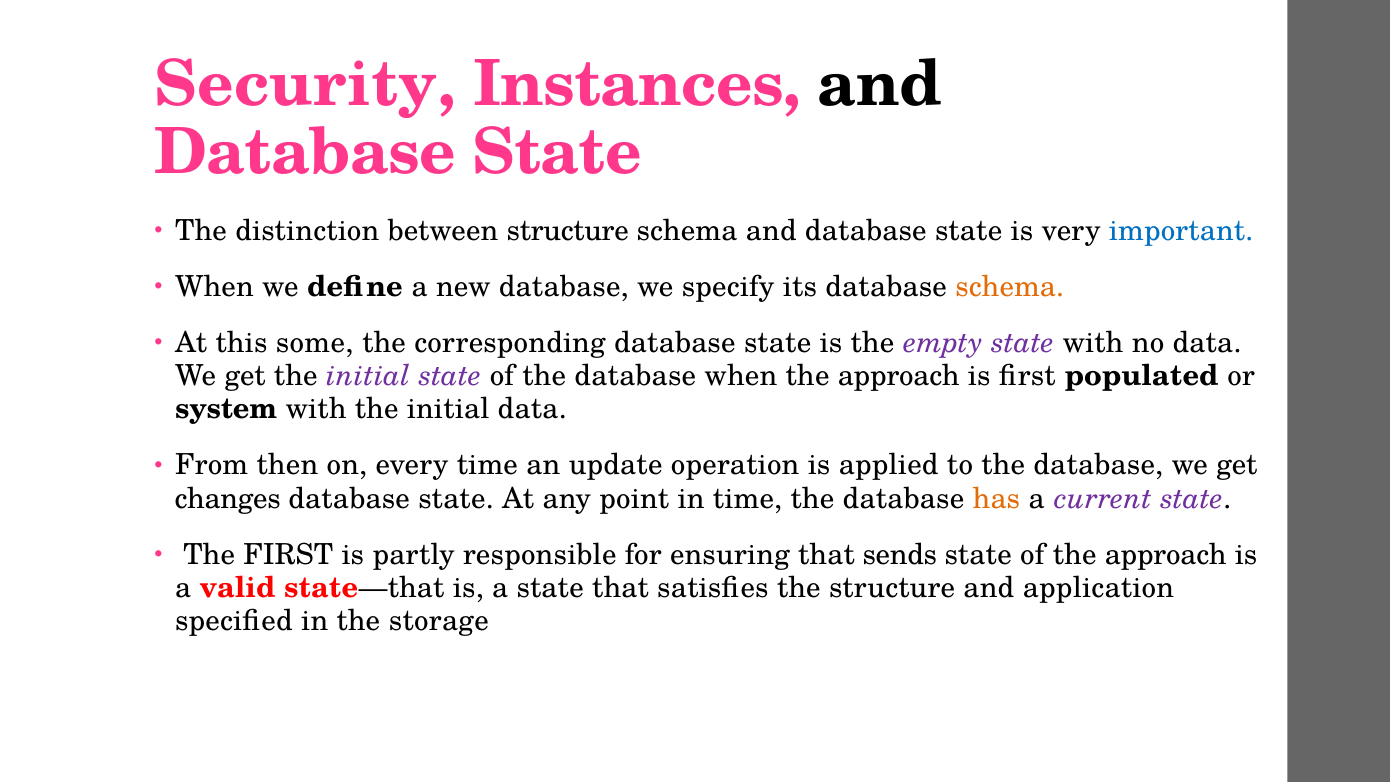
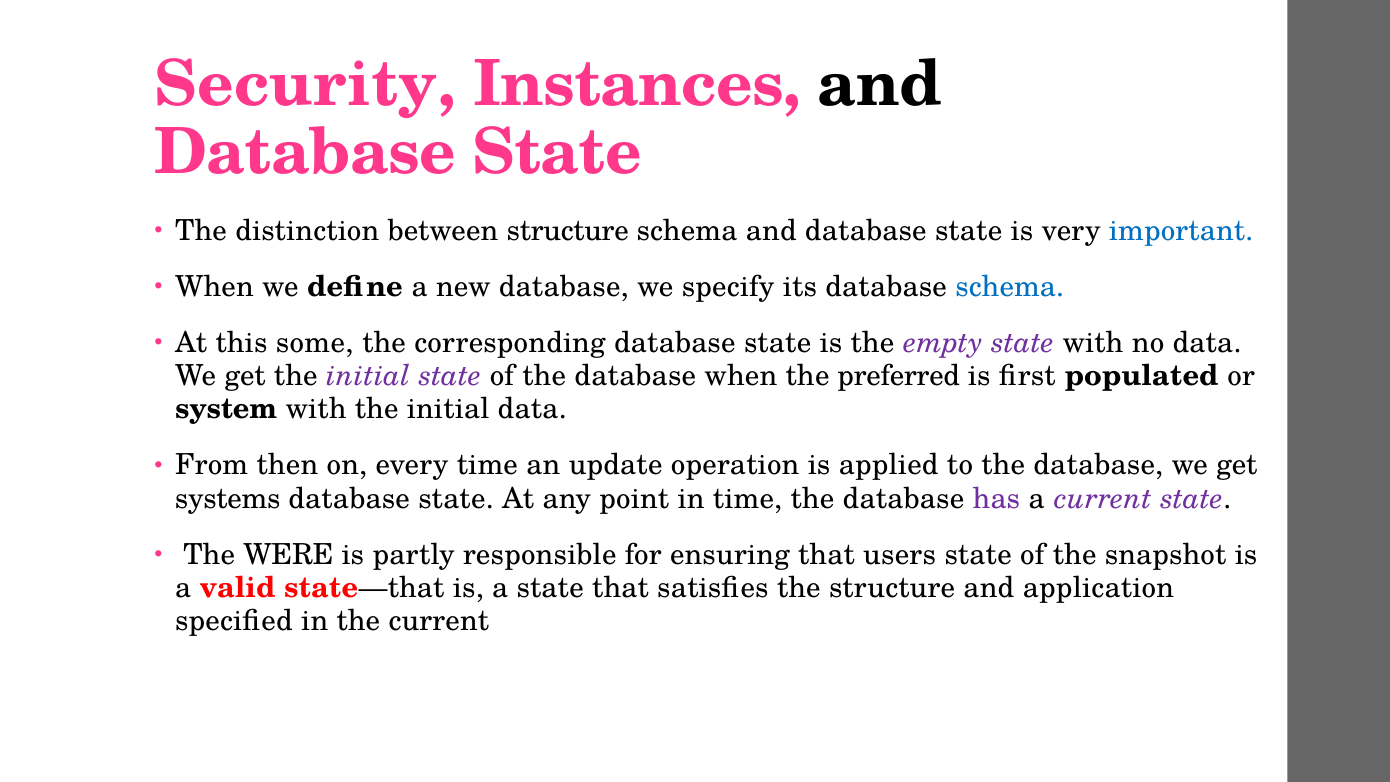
schema at (1010, 287) colour: orange -> blue
when the approach: approach -> preferred
changes: changes -> systems
has colour: orange -> purple
The FIRST: FIRST -> WERE
sends: sends -> users
of the approach: approach -> snapshot
the storage: storage -> current
